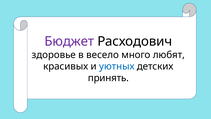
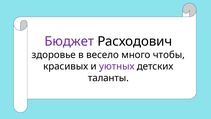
любят: любят -> чтобы
уютных colour: blue -> purple
принять: принять -> таланты
